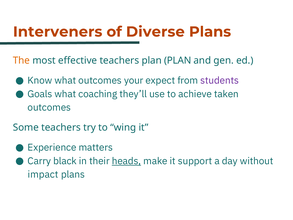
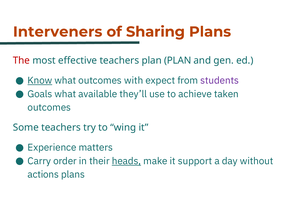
Diverse: Diverse -> Sharing
The colour: orange -> red
Know underline: none -> present
your: your -> with
coaching: coaching -> available
black: black -> order
impact: impact -> actions
